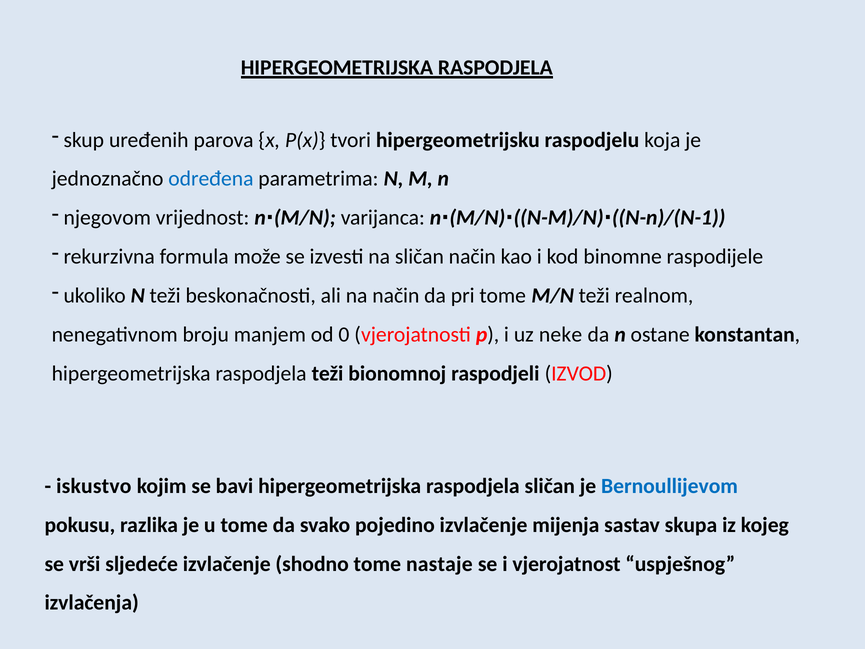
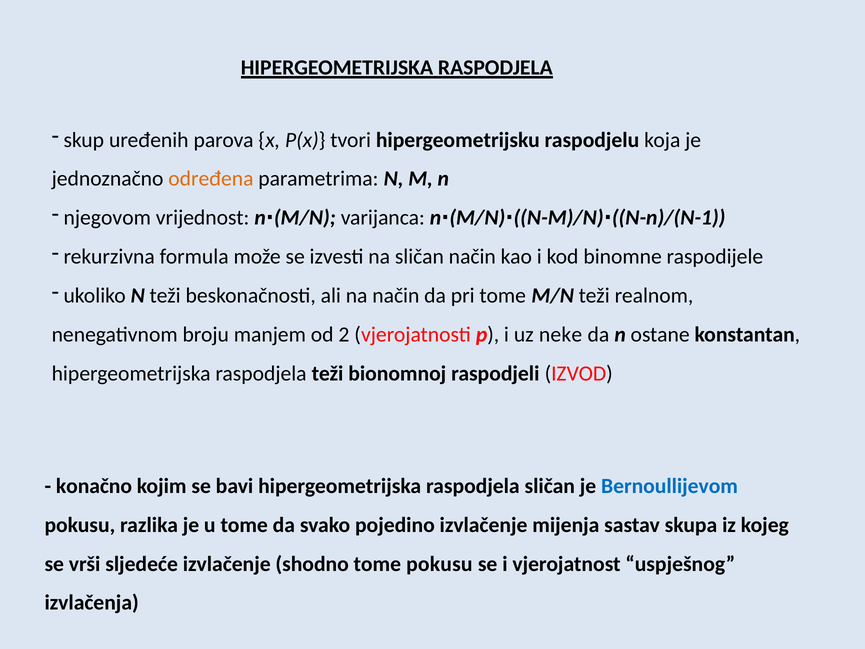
određena colour: blue -> orange
0: 0 -> 2
iskustvo: iskustvo -> konačno
tome nastaje: nastaje -> pokusu
